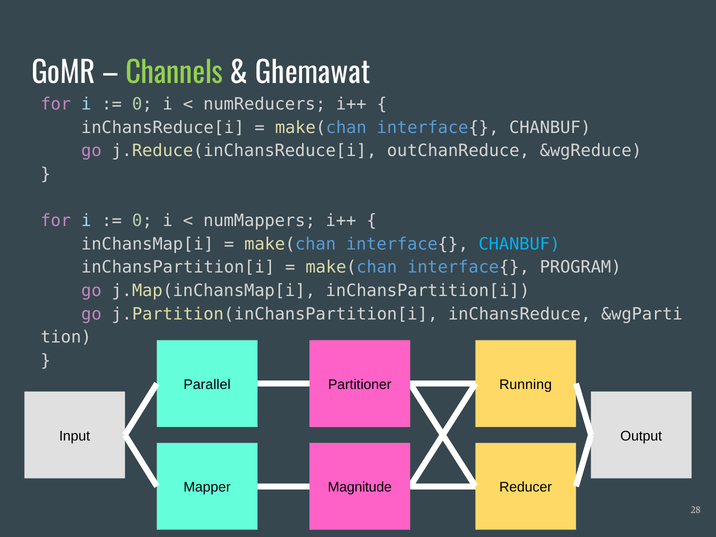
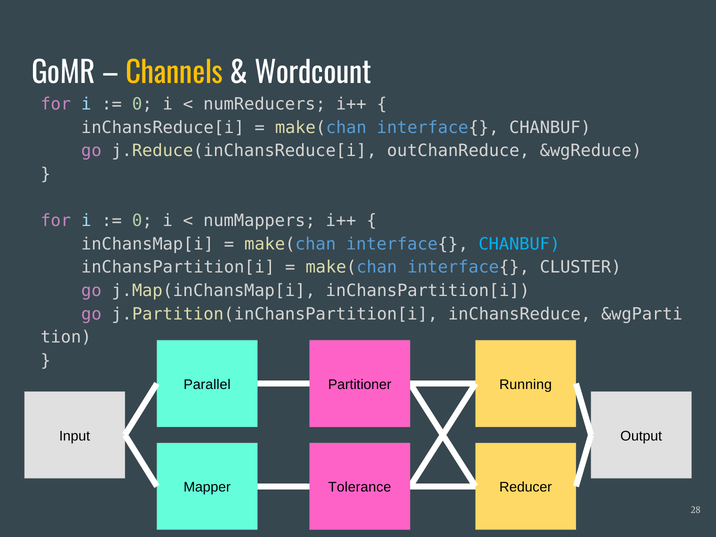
Channels colour: light green -> yellow
Ghemawat: Ghemawat -> Wordcount
PROGRAM: PROGRAM -> CLUSTER
Magnitude: Magnitude -> Tolerance
